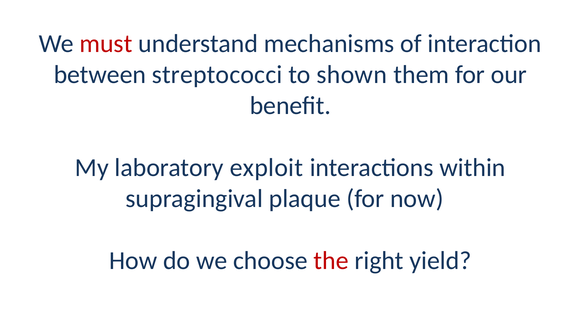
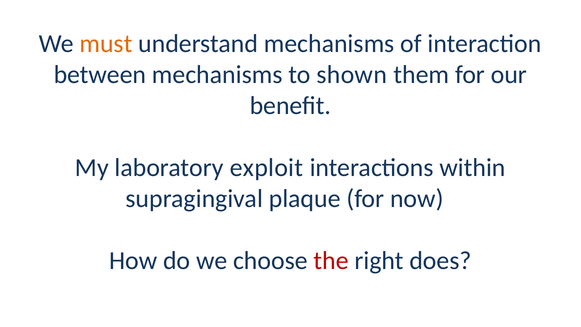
must colour: red -> orange
between streptococci: streptococci -> mechanisms
yield: yield -> does
